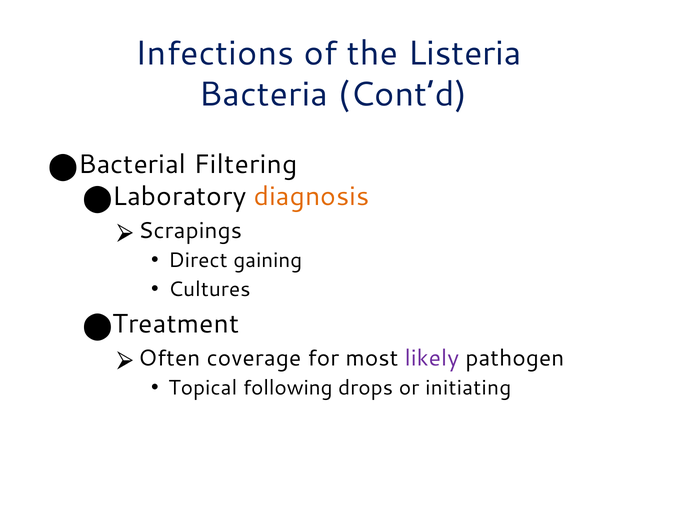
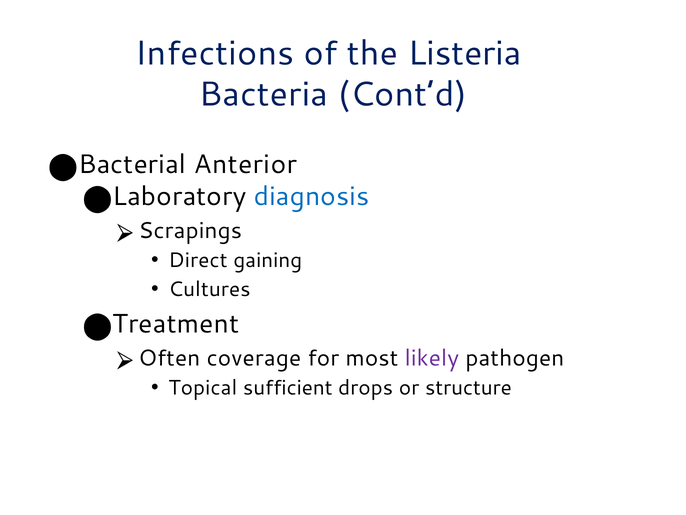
Filtering: Filtering -> Anterior
diagnosis colour: orange -> blue
following: following -> sufficient
initiating: initiating -> structure
